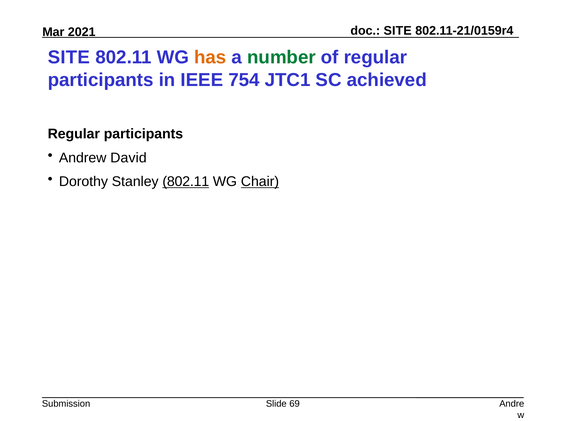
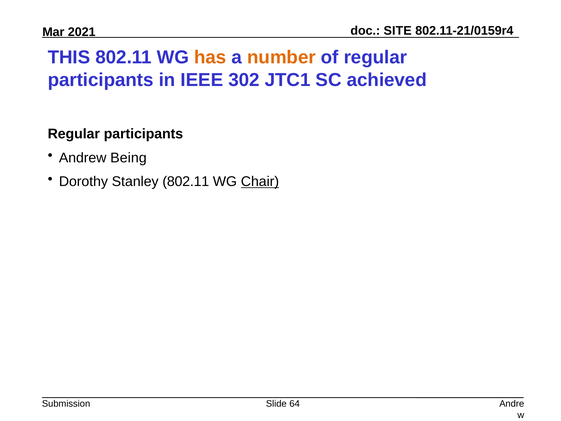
SITE at (69, 57): SITE -> THIS
number colour: green -> orange
754: 754 -> 302
David: David -> Being
802.11 at (186, 181) underline: present -> none
69: 69 -> 64
